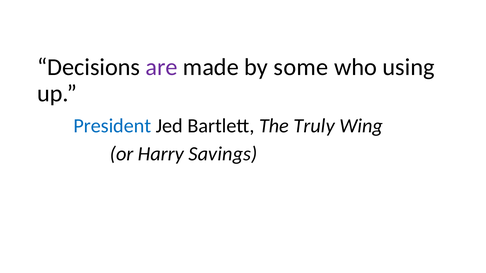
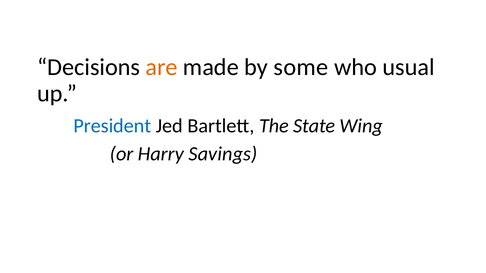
are colour: purple -> orange
using: using -> usual
Truly: Truly -> State
